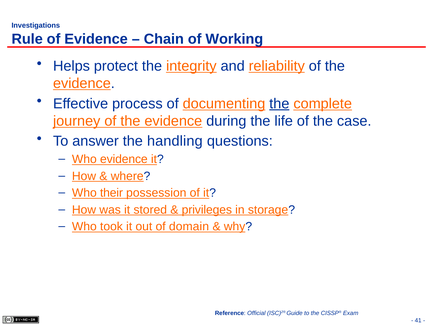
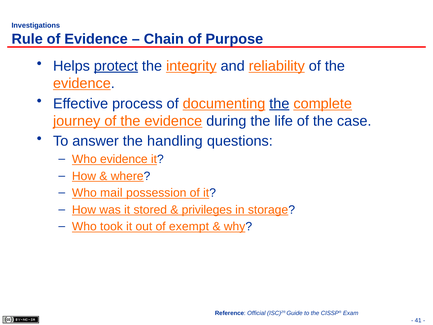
Working: Working -> Purpose
protect underline: none -> present
their: their -> mail
domain: domain -> exempt
